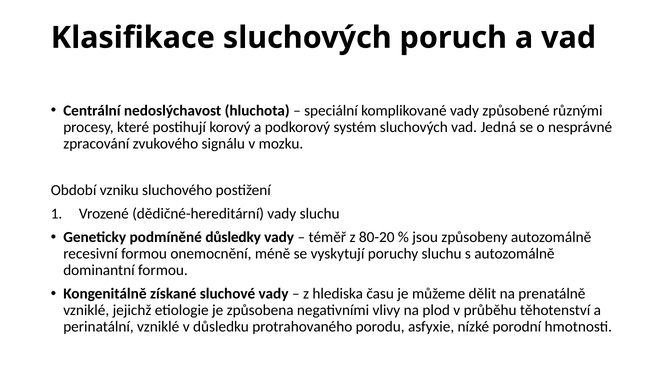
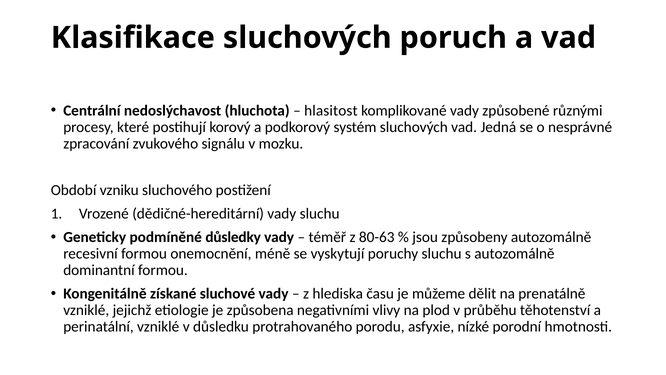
speciální: speciální -> hlasitost
80-20: 80-20 -> 80-63
